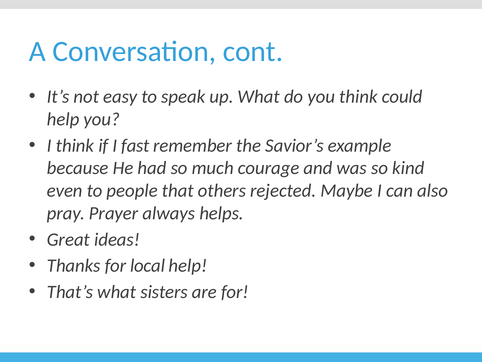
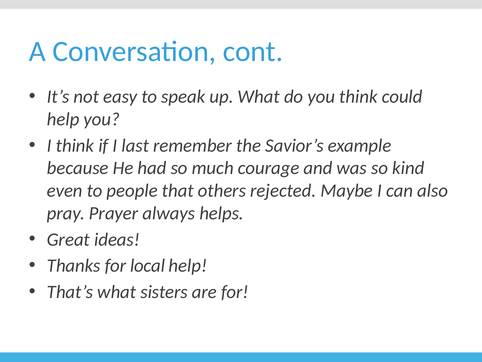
fast: fast -> last
